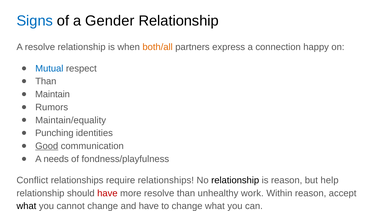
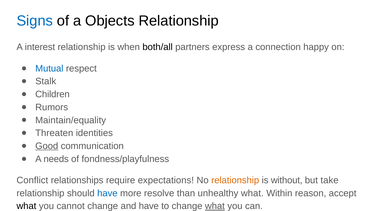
Gender: Gender -> Objects
A resolve: resolve -> interest
both/all colour: orange -> black
Than at (46, 81): Than -> Stalk
Maintain: Maintain -> Children
Punching: Punching -> Threaten
require relationships: relationships -> expectations
relationship at (235, 180) colour: black -> orange
is reason: reason -> without
help: help -> take
have at (107, 193) colour: red -> blue
unhealthy work: work -> what
what at (215, 206) underline: none -> present
